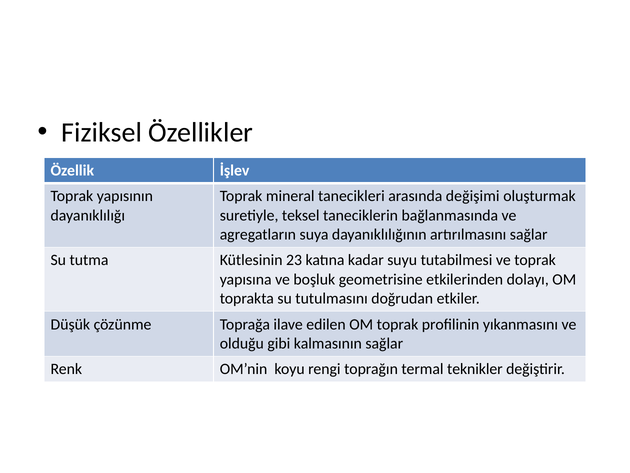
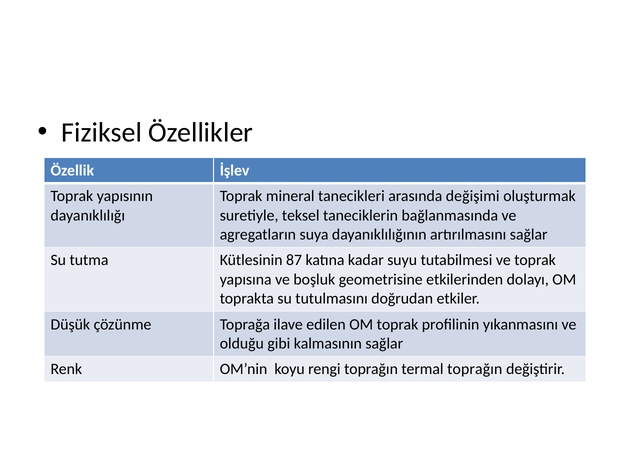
23: 23 -> 87
termal teknikler: teknikler -> toprağın
